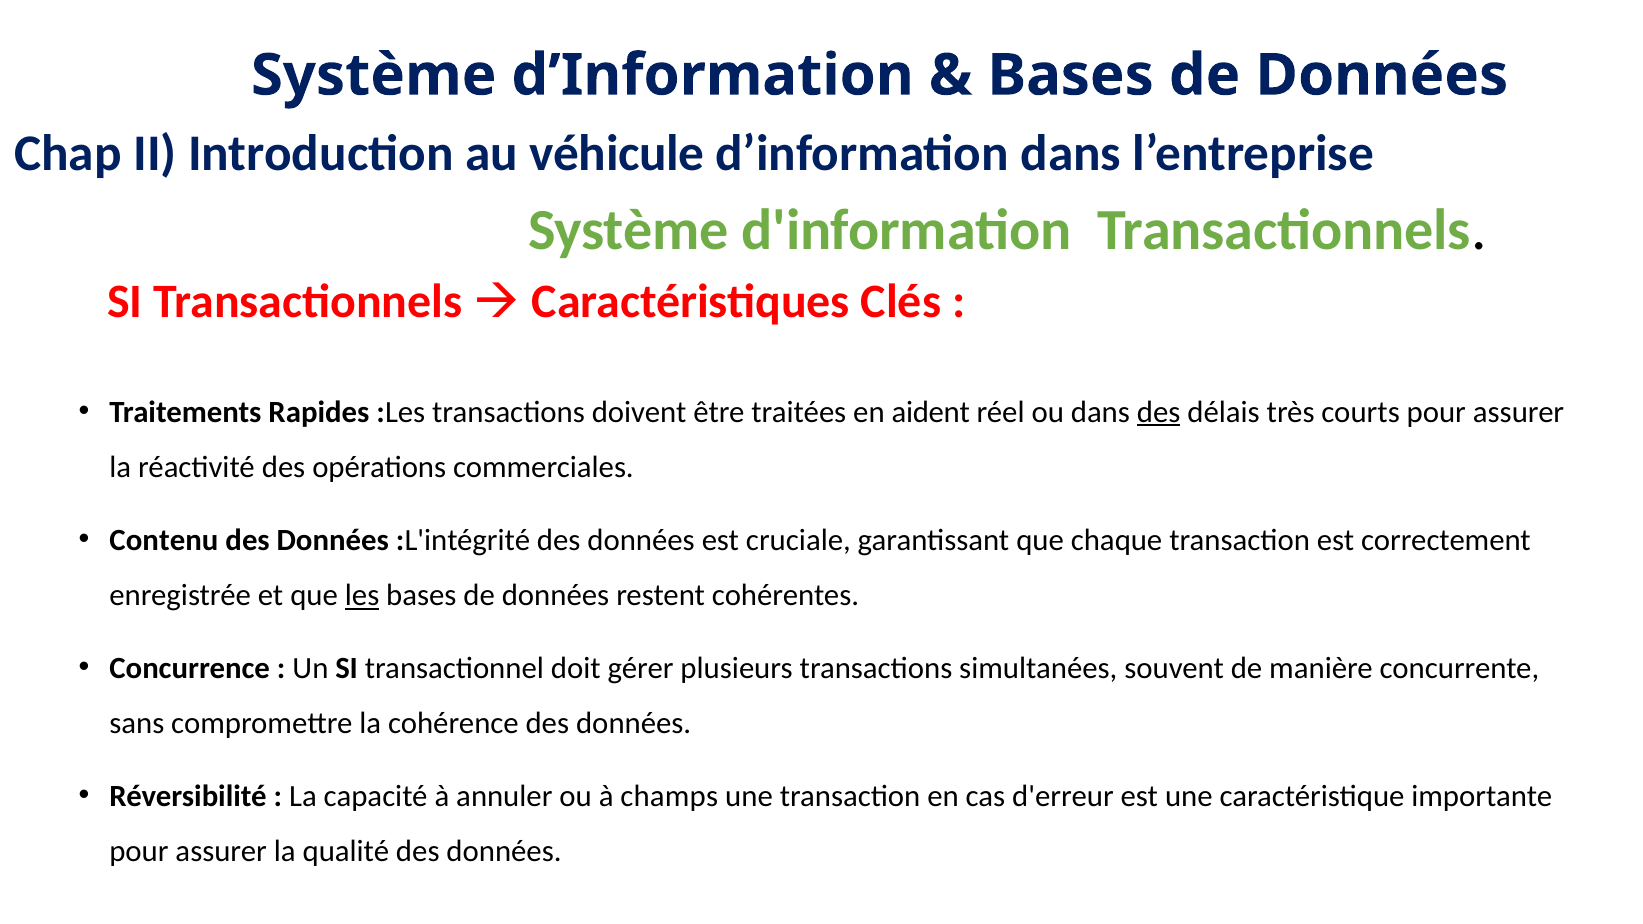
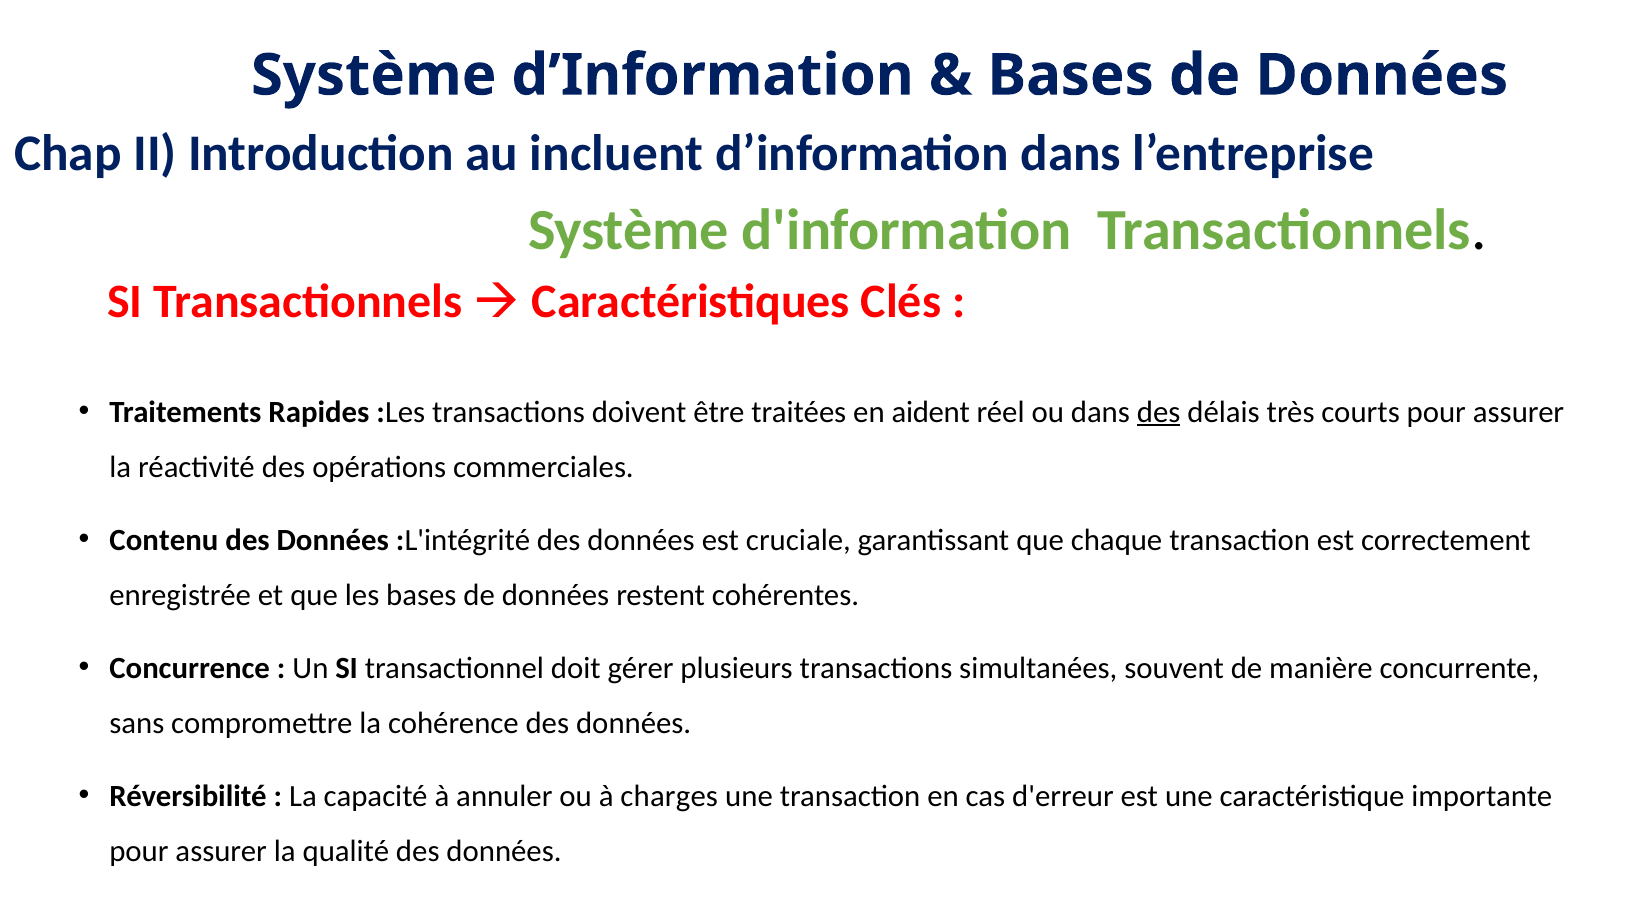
véhicule: véhicule -> incluent
les underline: present -> none
champs: champs -> charges
